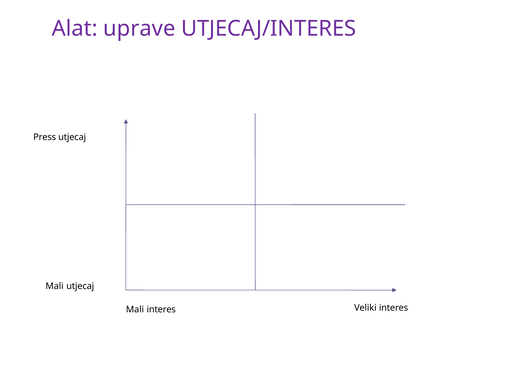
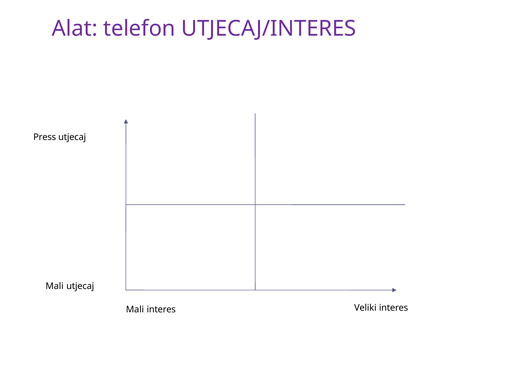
uprave: uprave -> telefon
